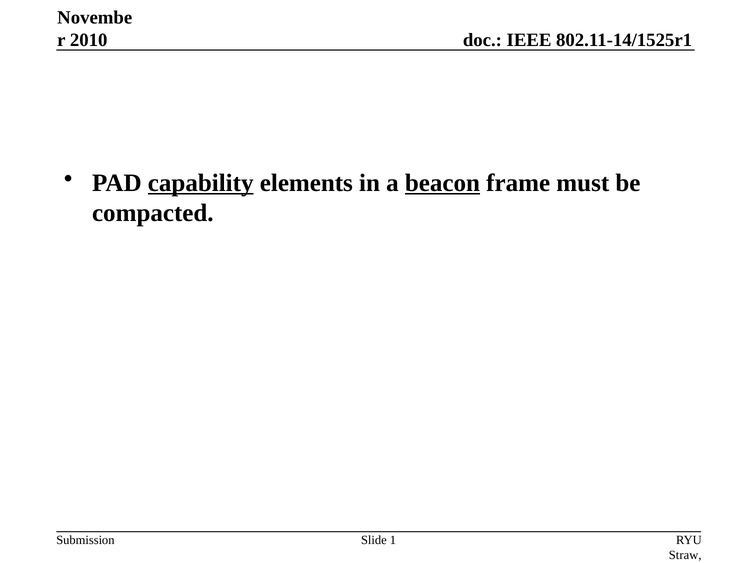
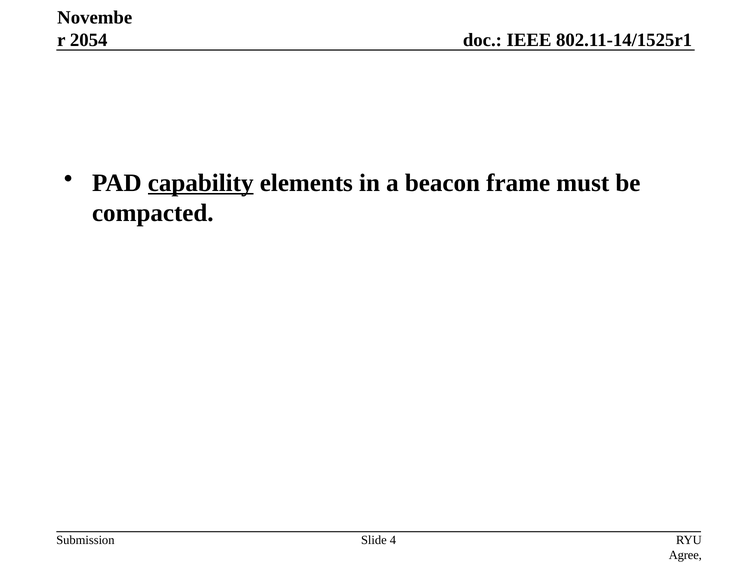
2010: 2010 -> 2054
beacon underline: present -> none
1: 1 -> 4
Straw: Straw -> Agree
